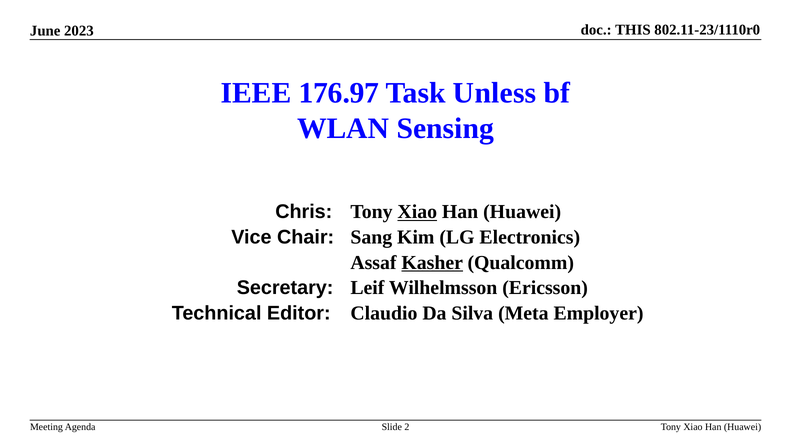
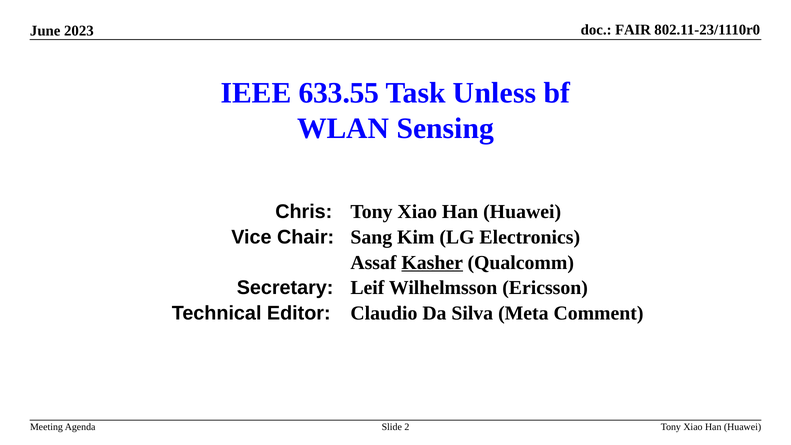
THIS: THIS -> FAIR
176.97: 176.97 -> 633.55
Xiao at (417, 212) underline: present -> none
Employer: Employer -> Comment
